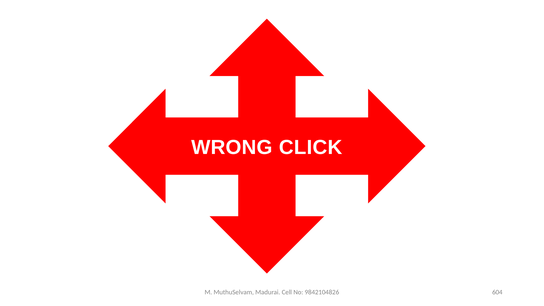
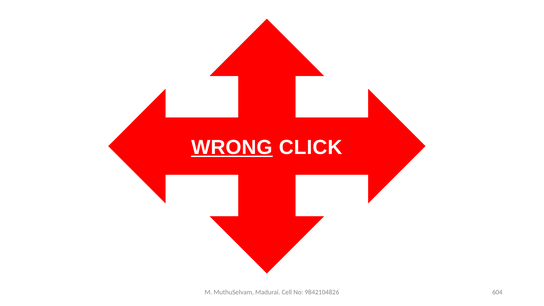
WRONG underline: none -> present
